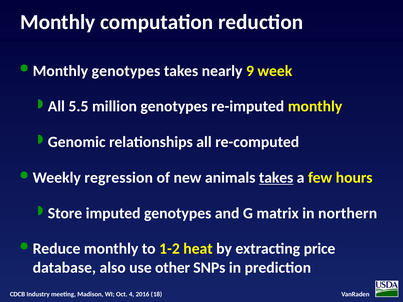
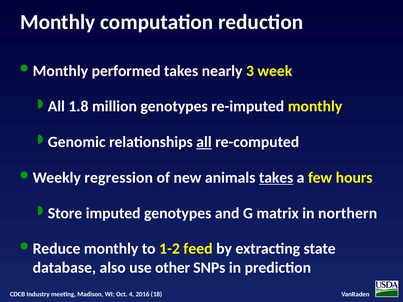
Monthly genotypes: genotypes -> performed
9: 9 -> 3
5.5: 5.5 -> 1.8
all at (204, 142) underline: none -> present
heat: heat -> feed
price: price -> state
